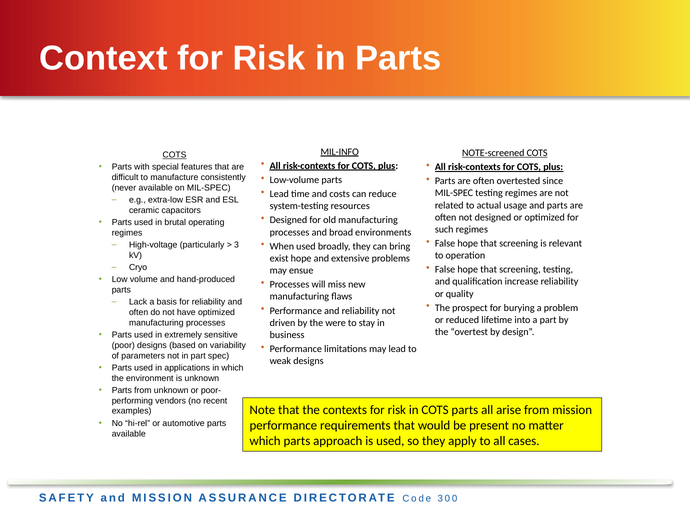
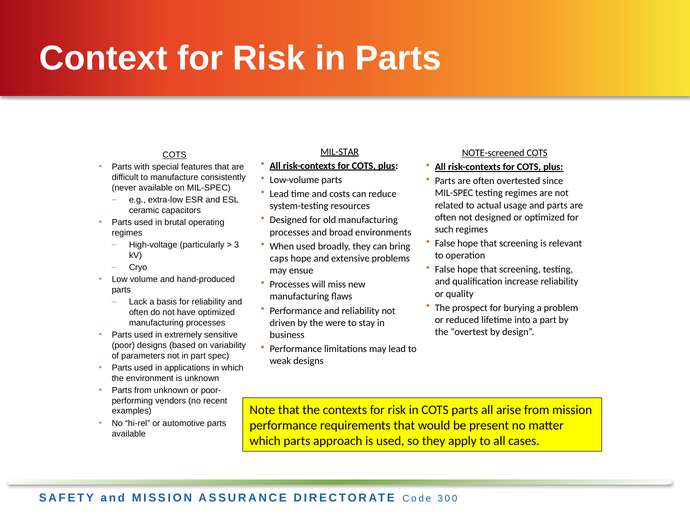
MIL-INFO: MIL-INFO -> MIL-STAR
exist: exist -> caps
